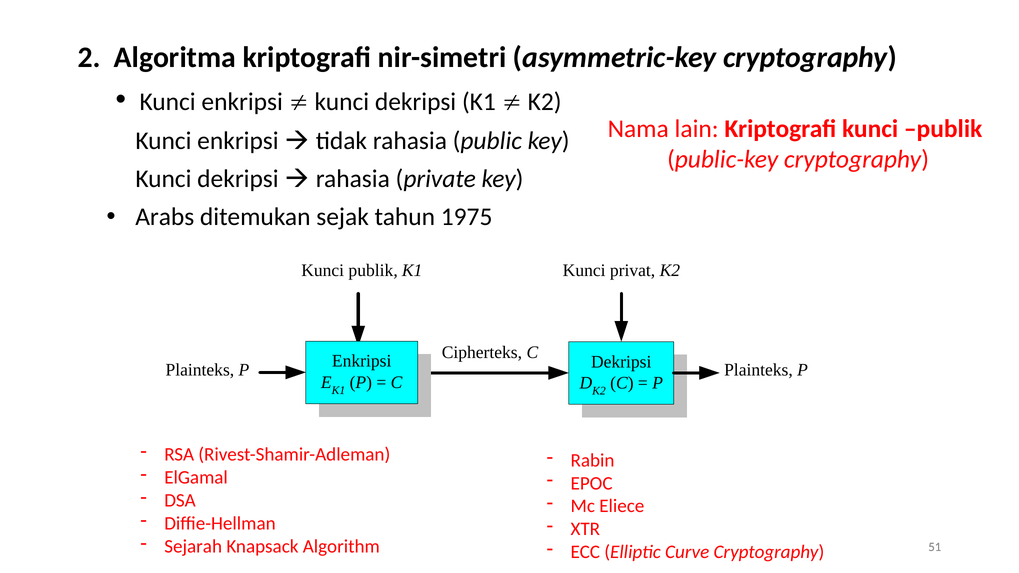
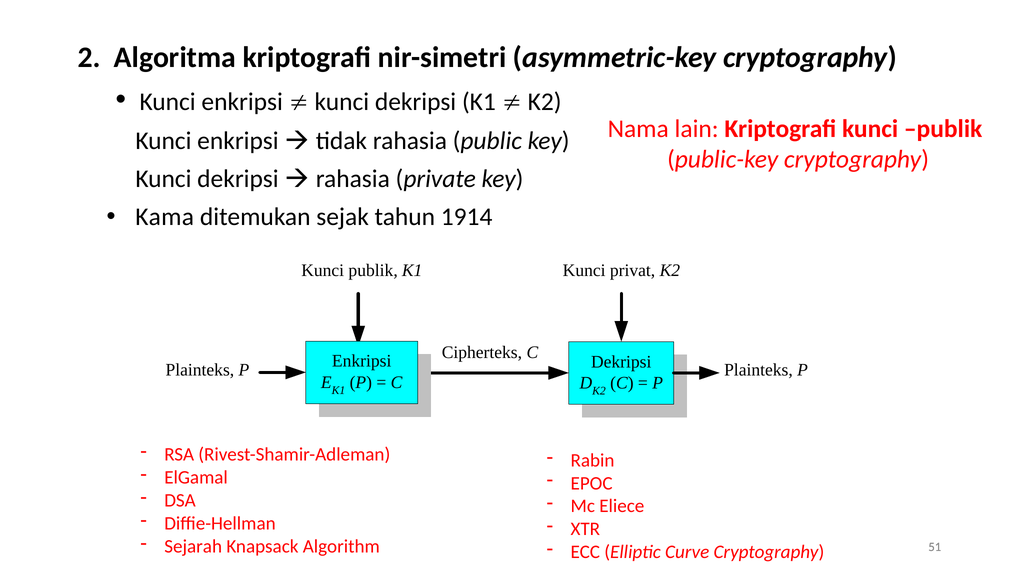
Arabs: Arabs -> Kama
1975: 1975 -> 1914
